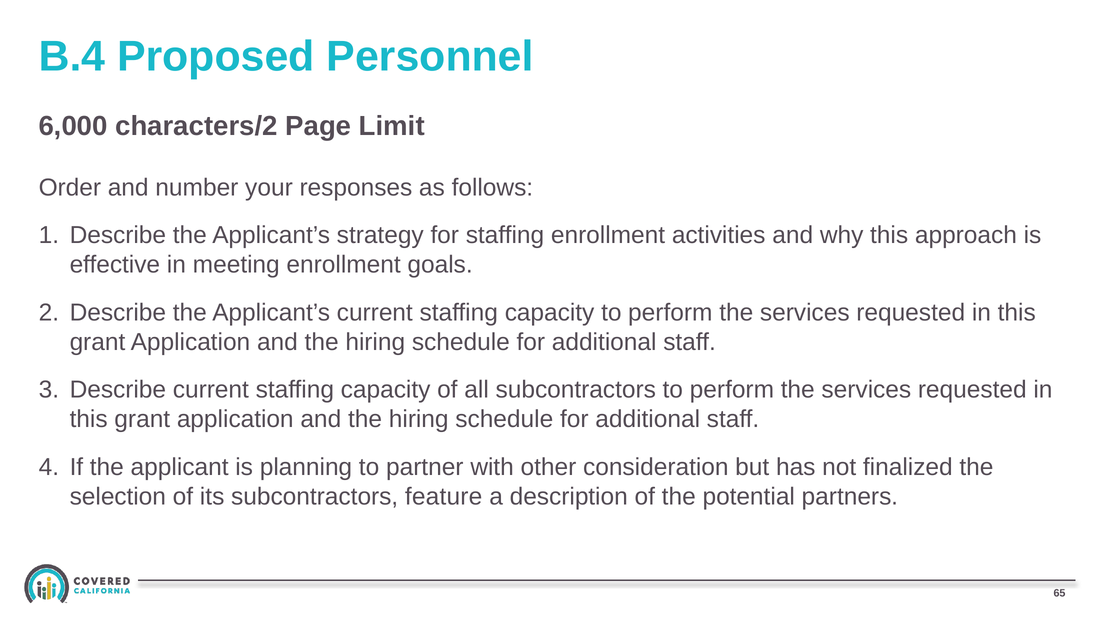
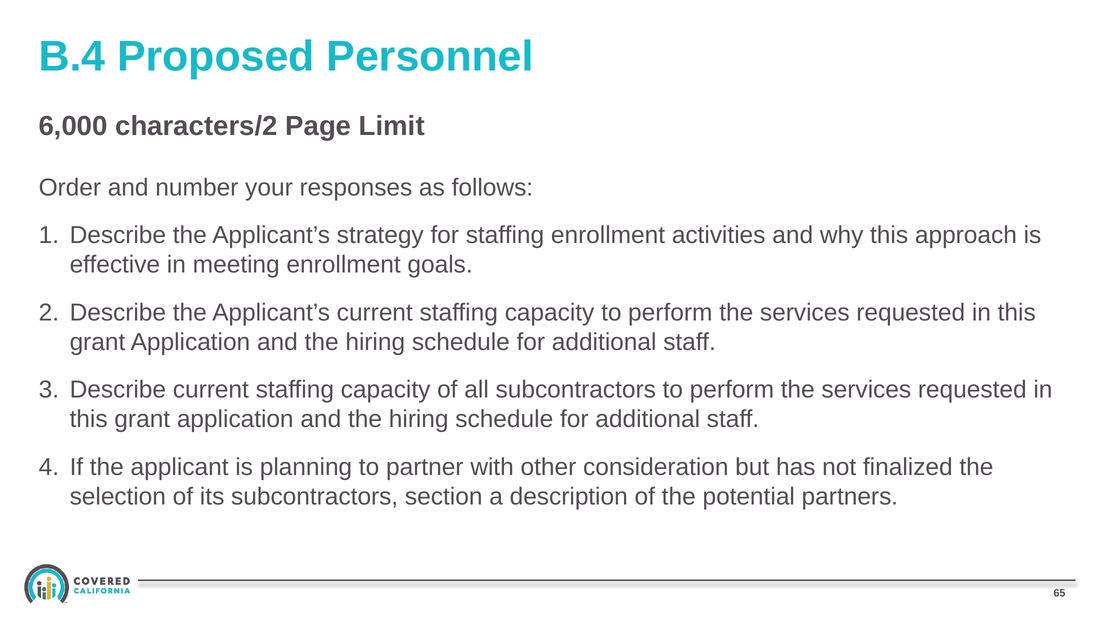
feature: feature -> section
